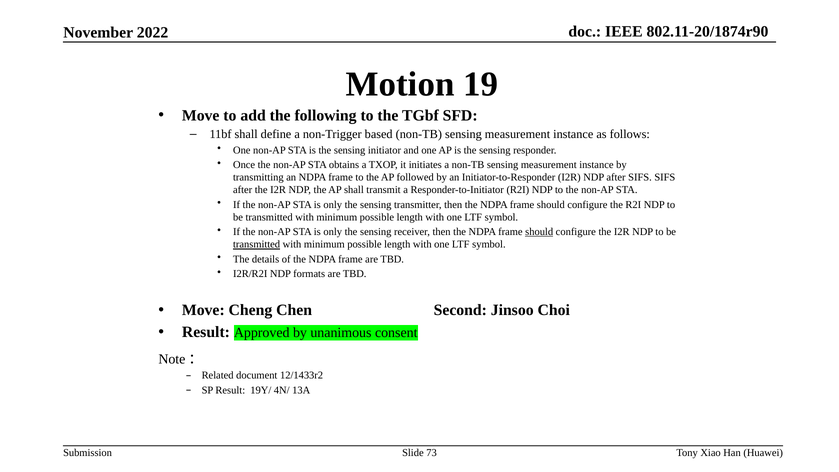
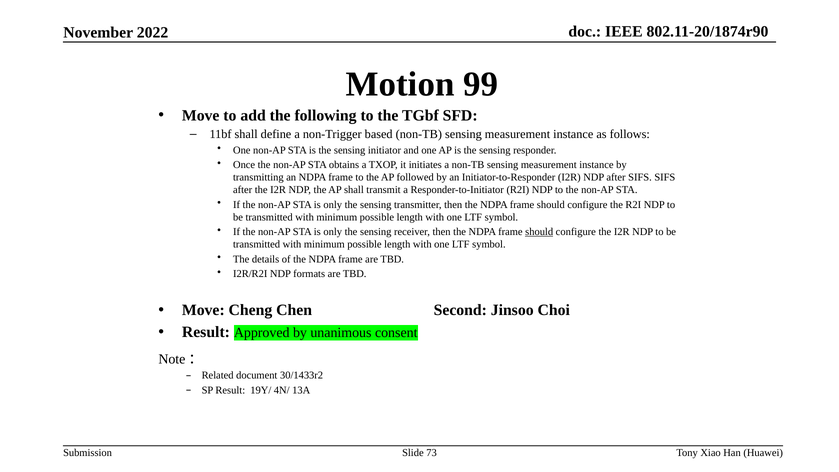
19: 19 -> 99
transmitted at (257, 244) underline: present -> none
12/1433r2: 12/1433r2 -> 30/1433r2
